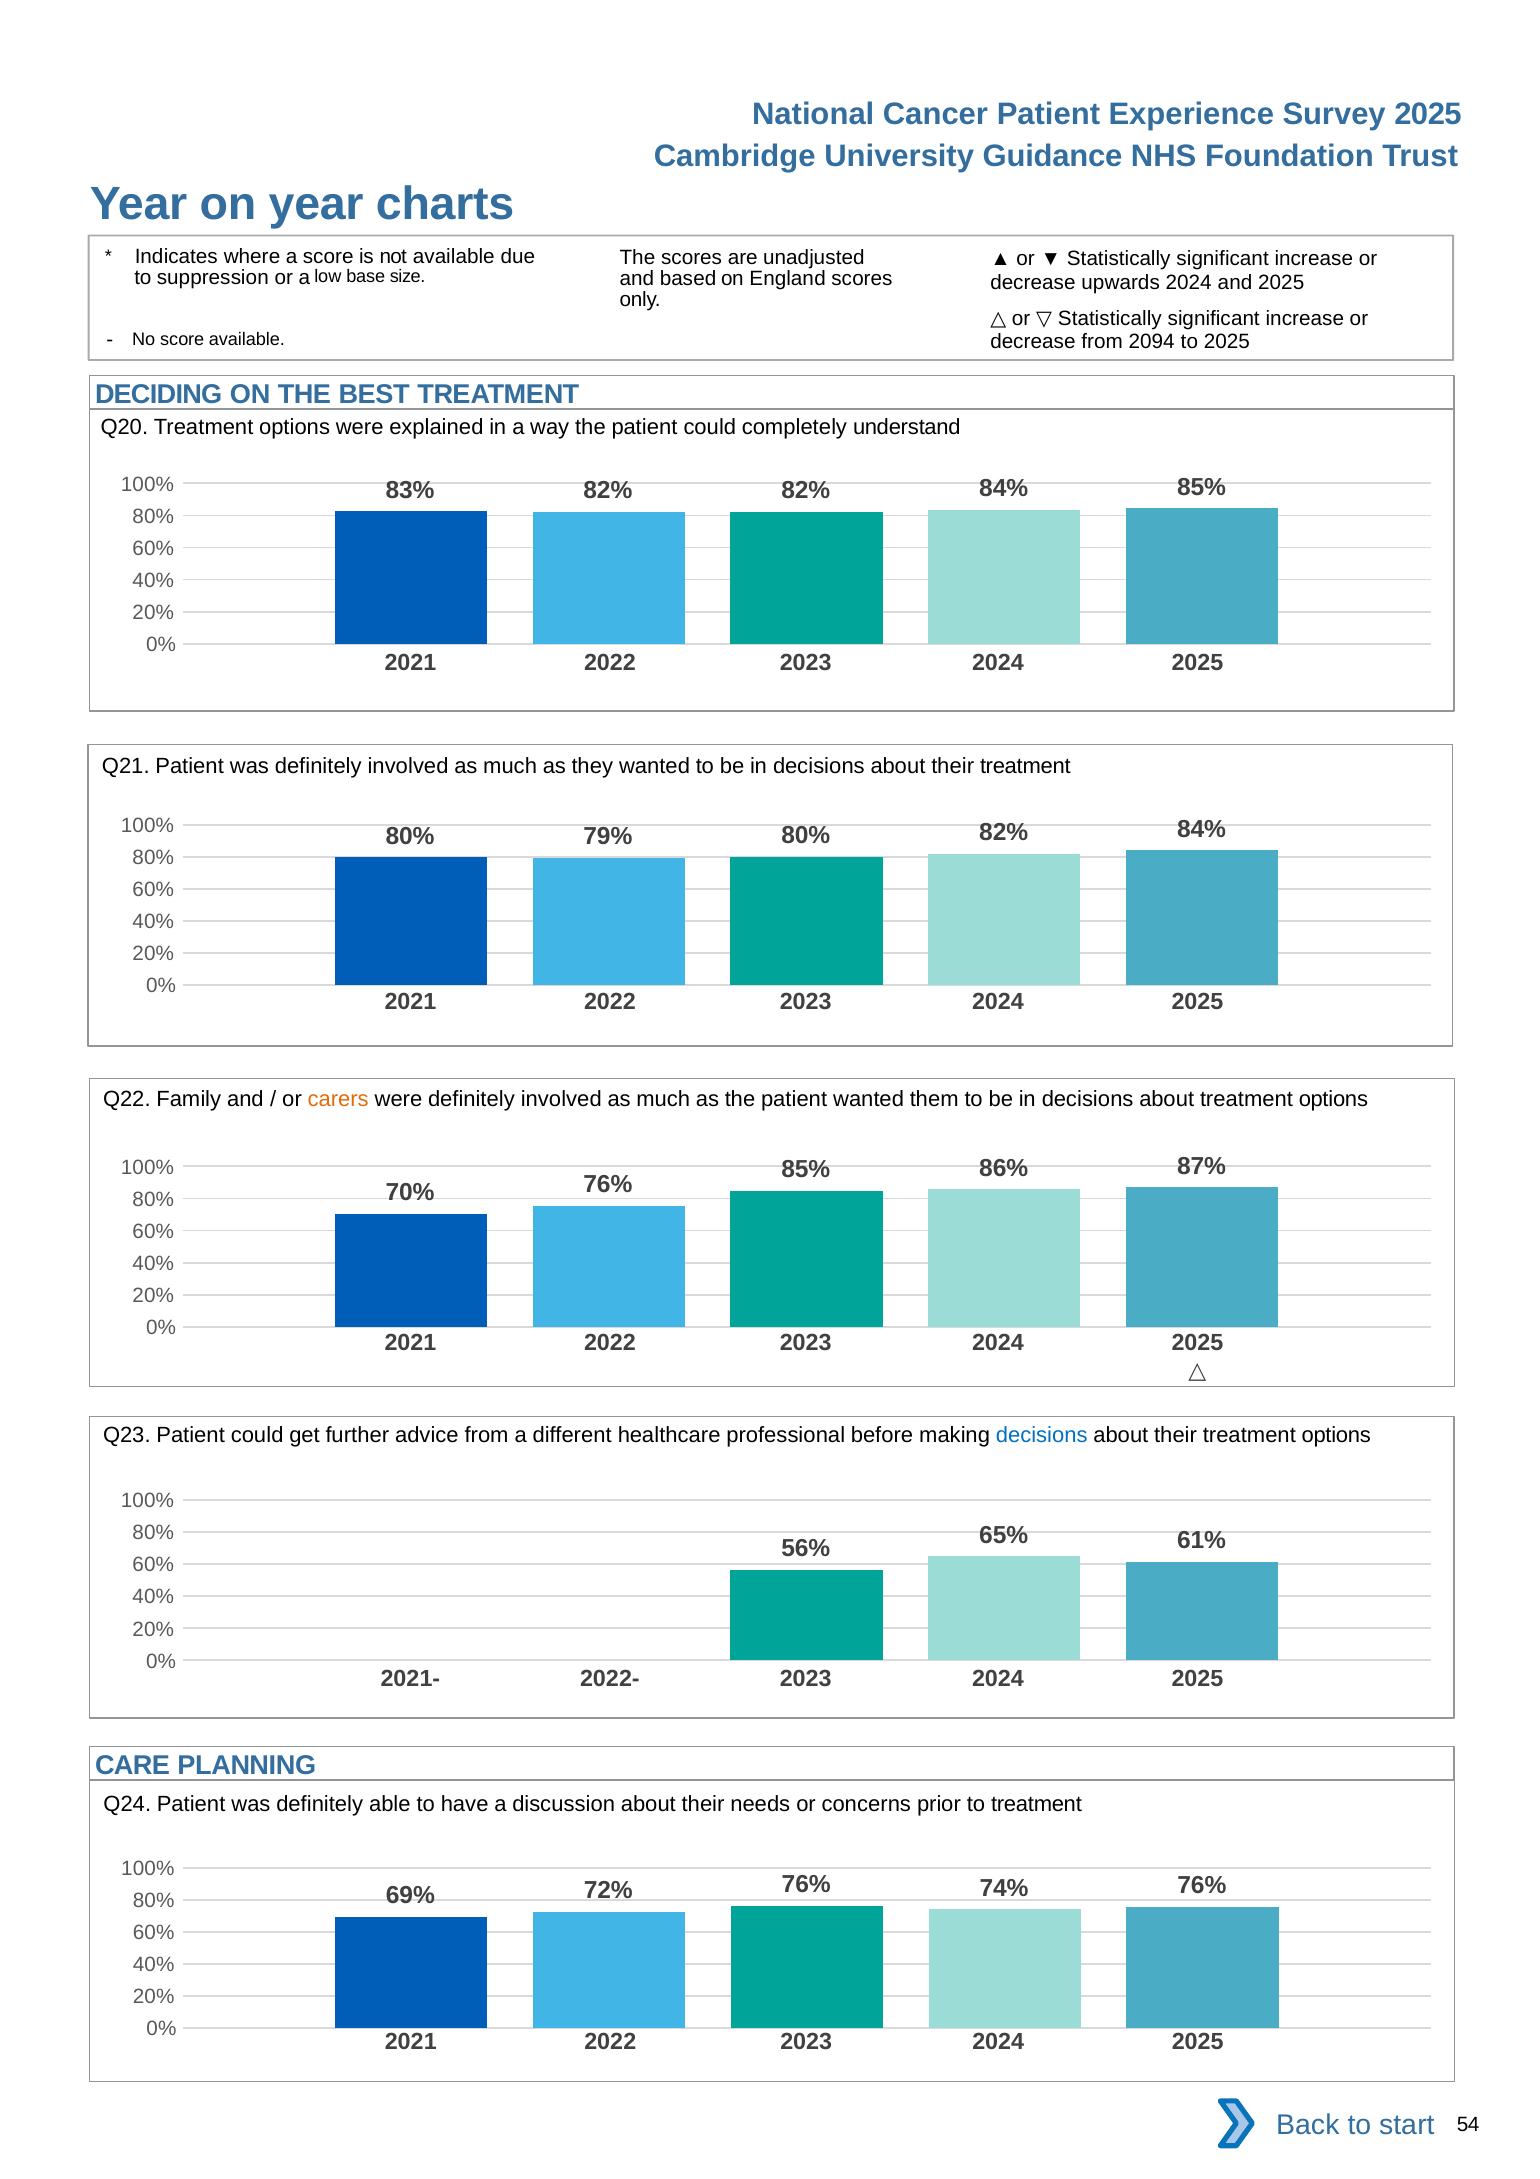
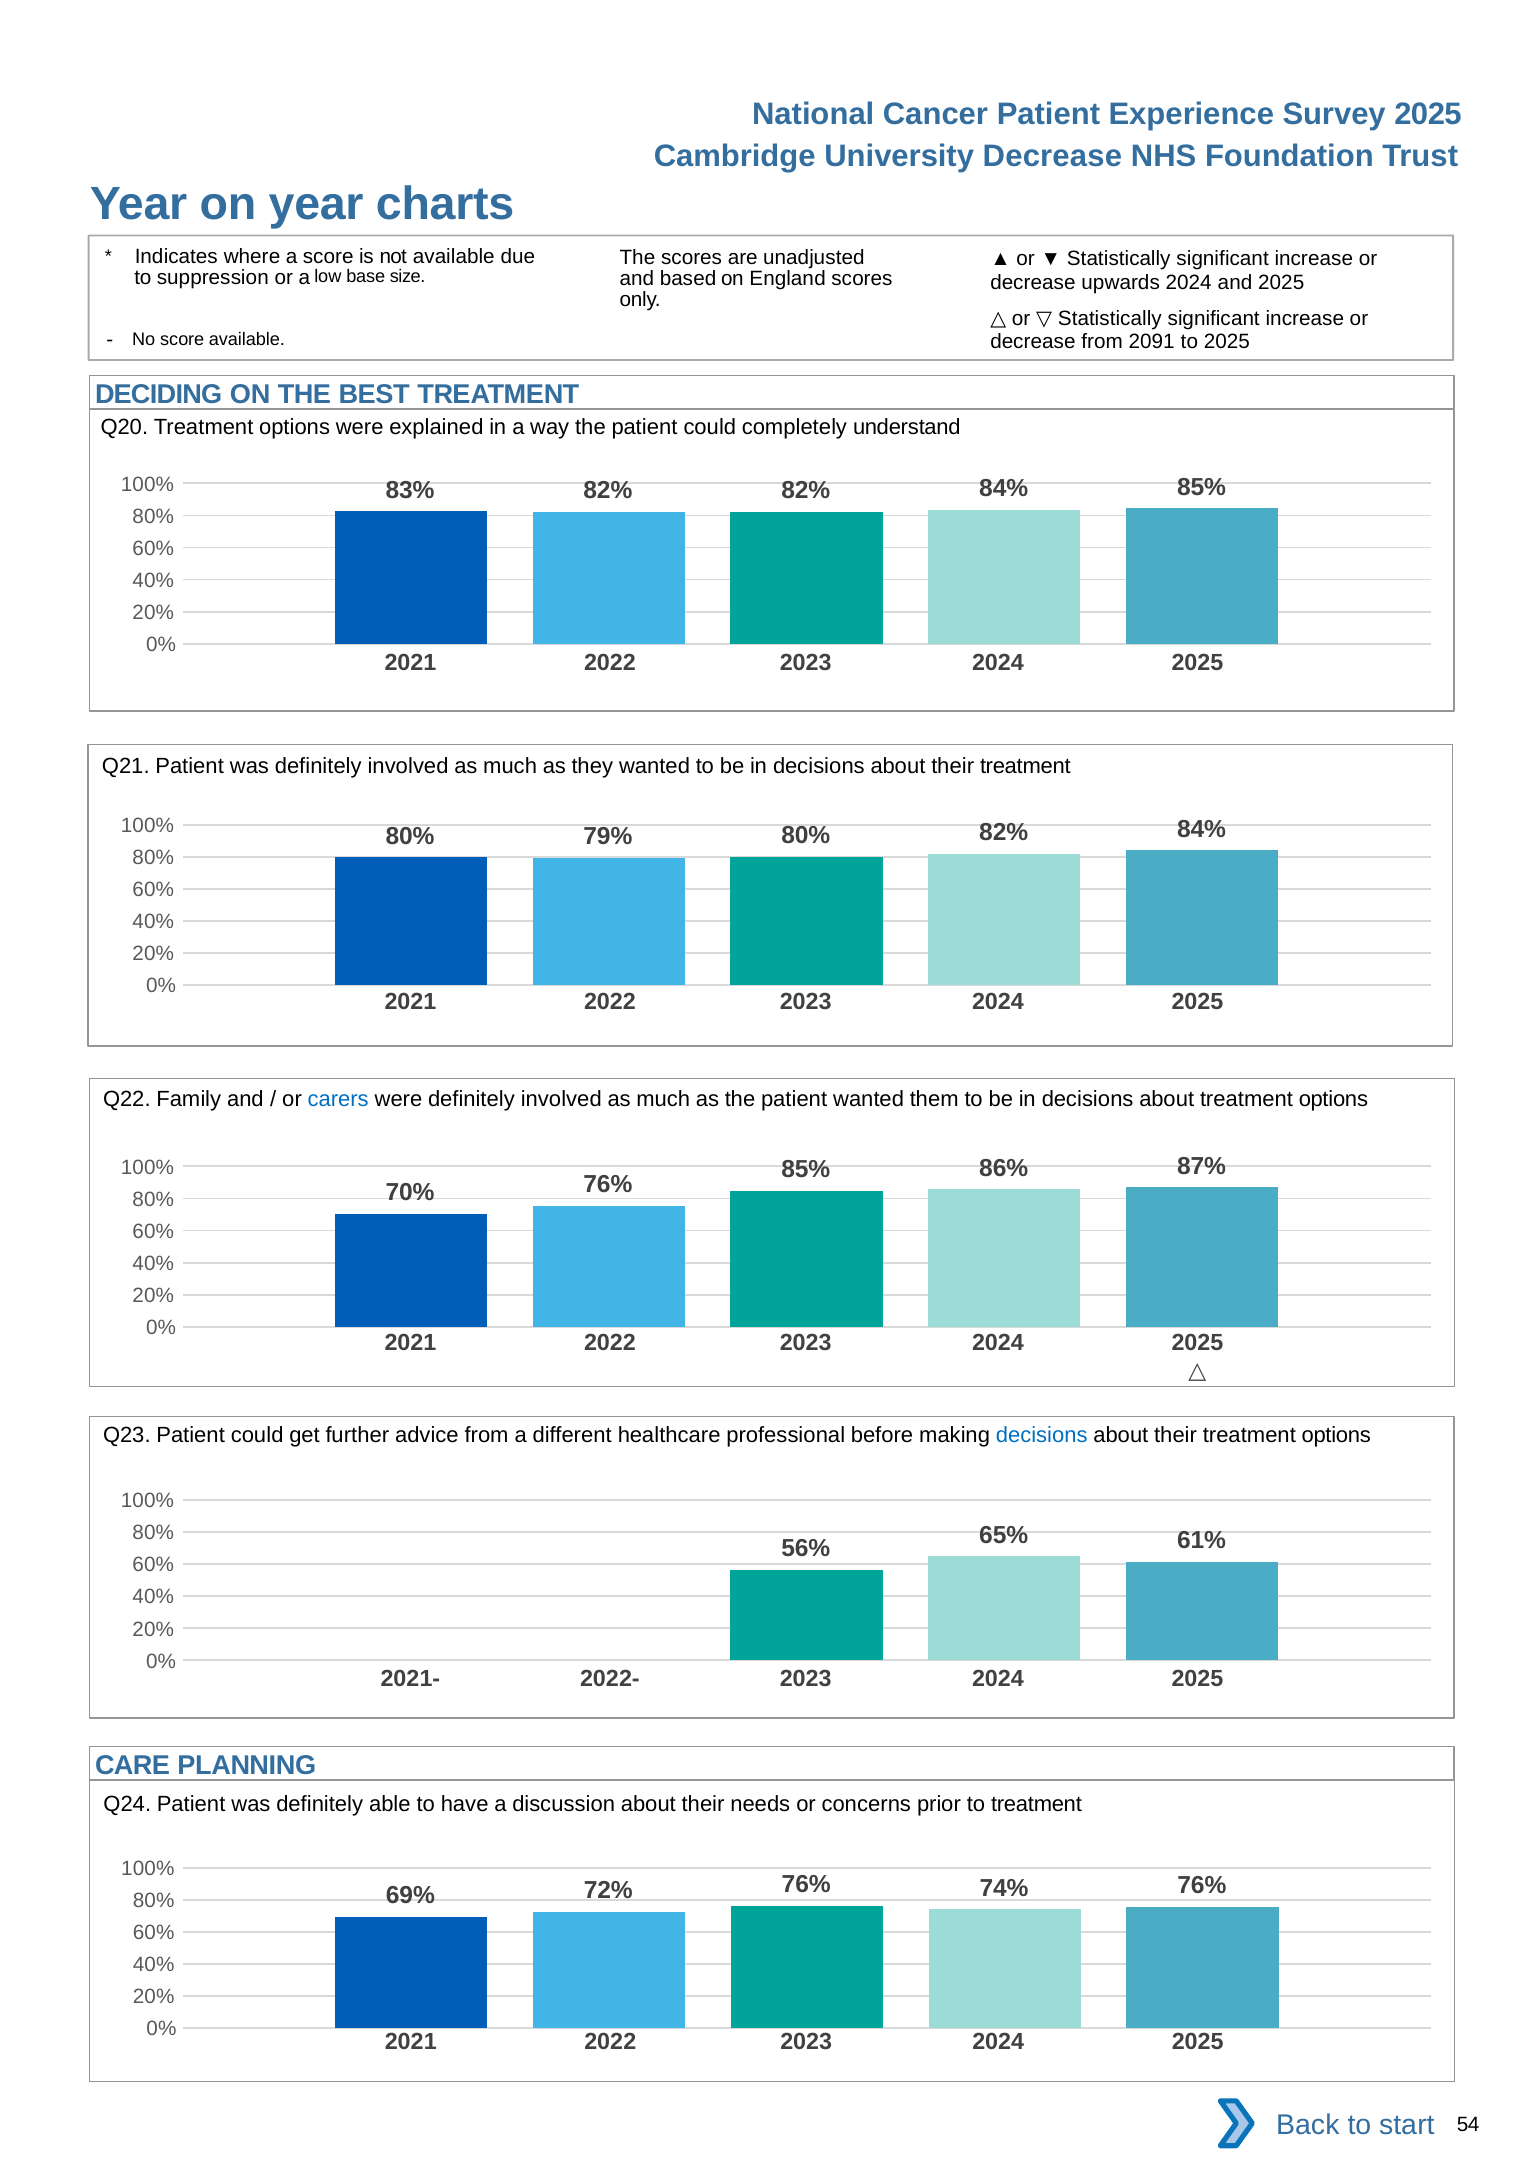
University Guidance: Guidance -> Decrease
2094: 2094 -> 2091
carers colour: orange -> blue
